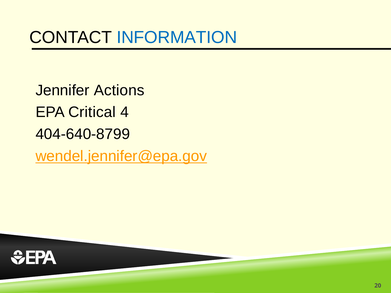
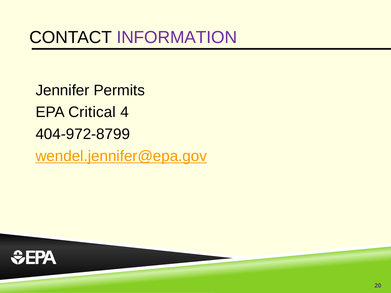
INFORMATION colour: blue -> purple
Actions: Actions -> Permits
404-640-8799: 404-640-8799 -> 404-972-8799
